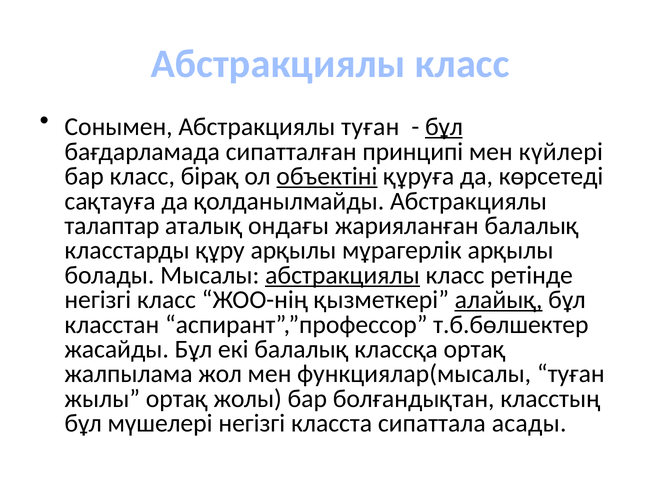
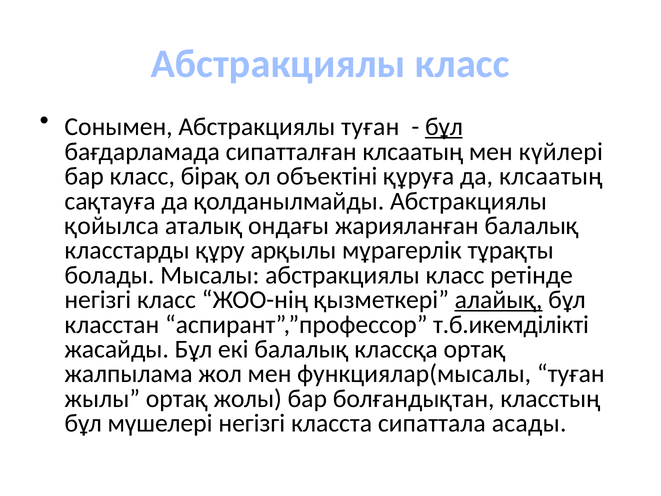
сипатталған принципі: принципі -> клсаатың
объектіні underline: present -> none
да көрсетеді: көрсетеді -> клсаатың
талаптар: талаптар -> қойылса
мұрагерлік арқылы: арқылы -> тұрақты
абстракциялы at (342, 275) underline: present -> none
т.б.бөлшектер: т.б.бөлшектер -> т.б.икемділікті
